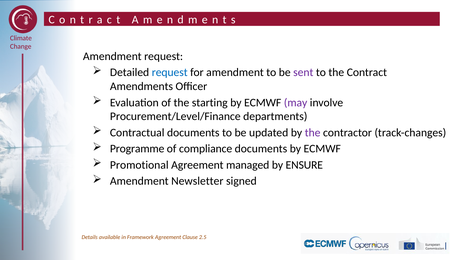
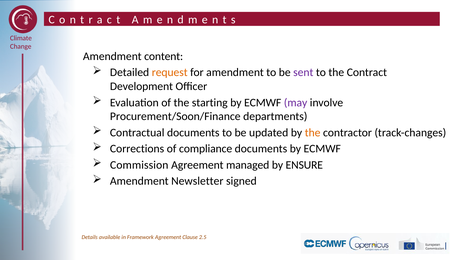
Amendment request: request -> content
request at (170, 73) colour: blue -> orange
Amendments: Amendments -> Development
Procurement/Level/Finance: Procurement/Level/Finance -> Procurement/Soon/Finance
the at (313, 133) colour: purple -> orange
Programme: Programme -> Corrections
Promotional: Promotional -> Commission
